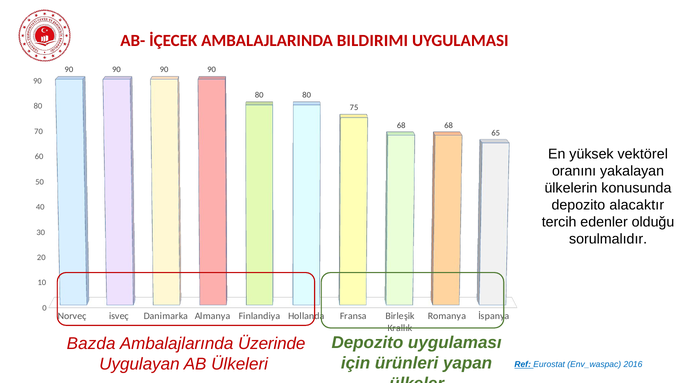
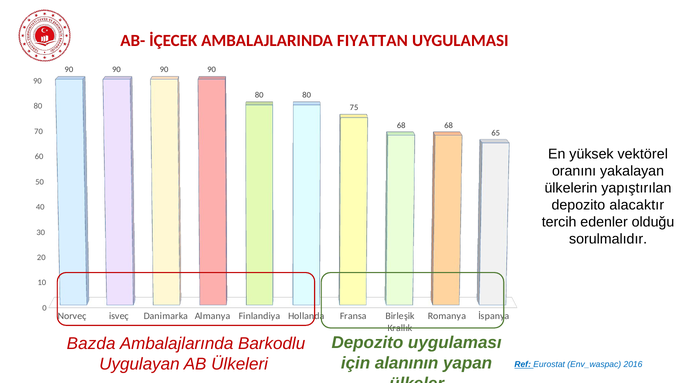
BILDIRIMI: BILDIRIMI -> FIYATTAN
konusunda: konusunda -> yapıştırılan
Üzerinde: Üzerinde -> Barkodlu
ürünleri: ürünleri -> alanının
